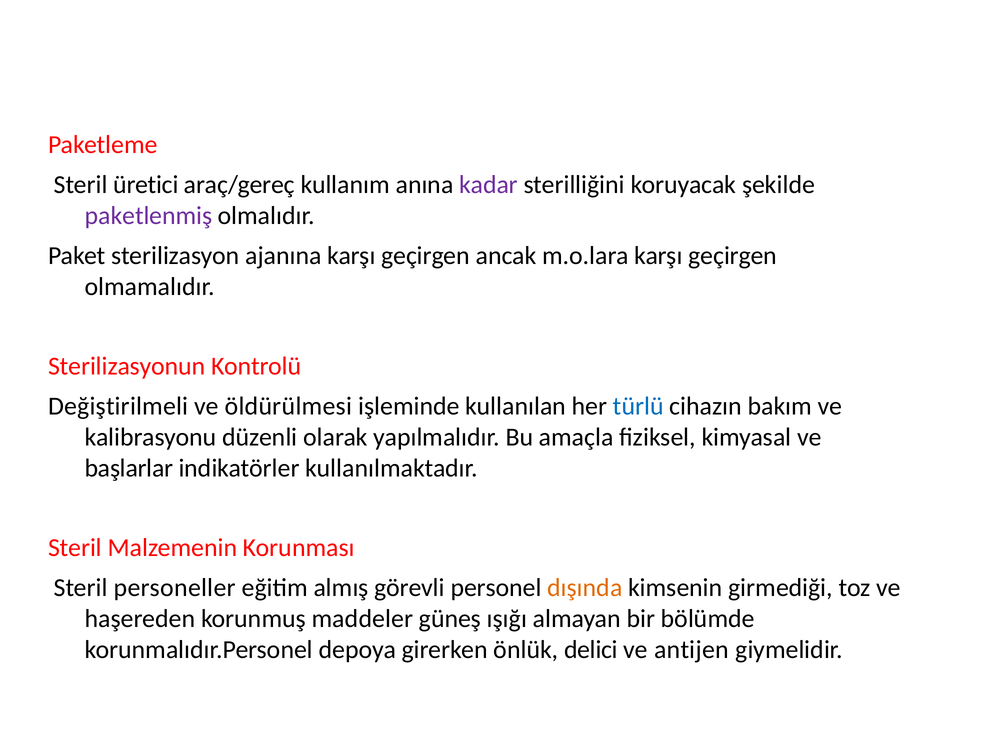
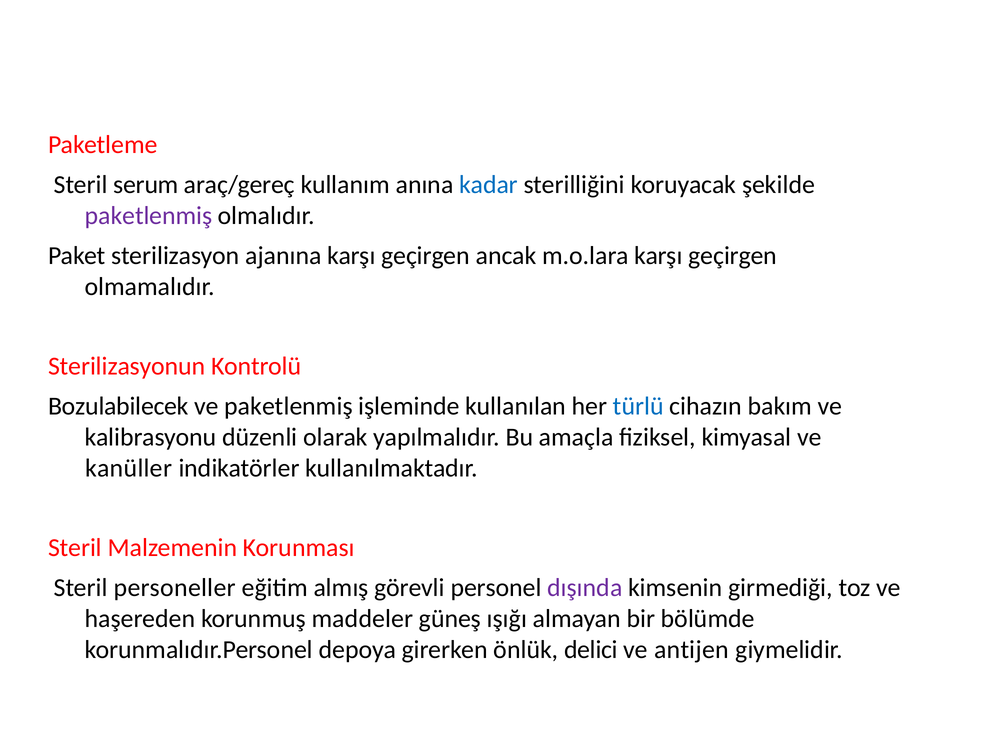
üretici: üretici -> serum
kadar colour: purple -> blue
Değiştirilmeli: Değiştirilmeli -> Bozulabilecek
ve öldürülmesi: öldürülmesi -> paketlenmiş
başlarlar: başlarlar -> kanüller
dışında colour: orange -> purple
